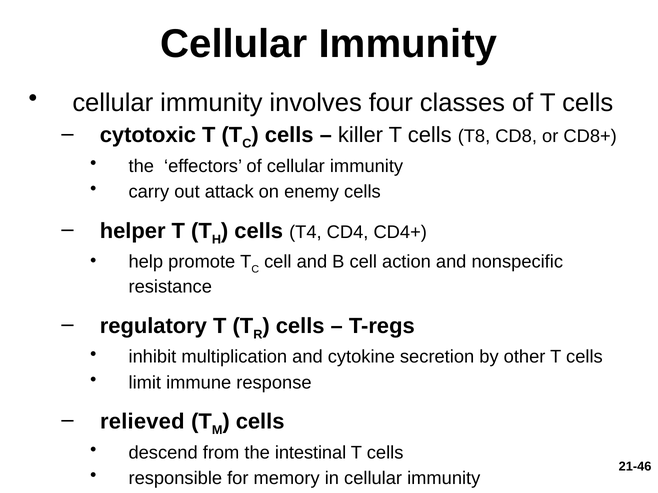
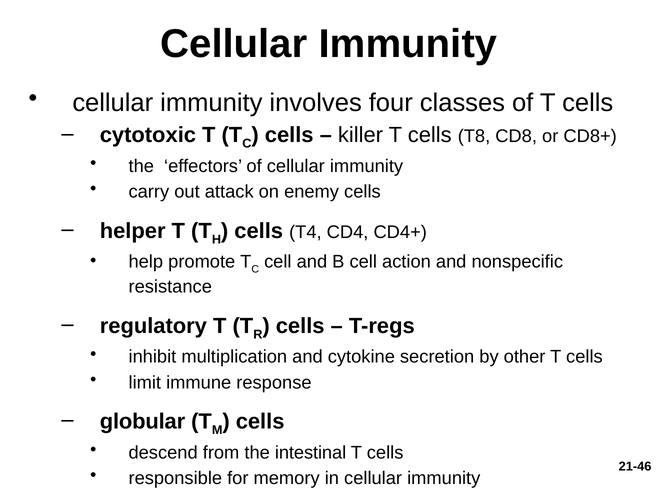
relieved: relieved -> globular
